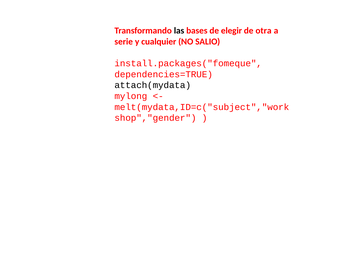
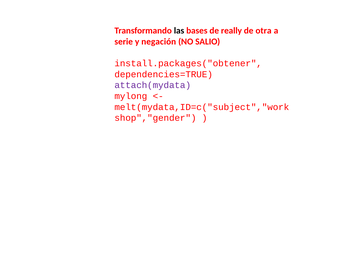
elegir: elegir -> really
cualquier: cualquier -> negación
install.packages("fomeque: install.packages("fomeque -> install.packages("obtener
attach(mydata colour: black -> purple
